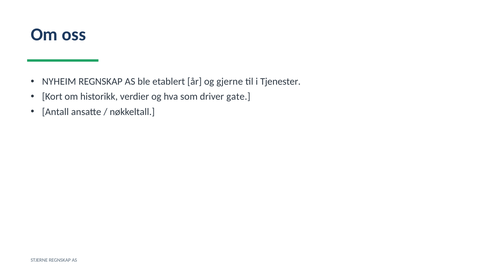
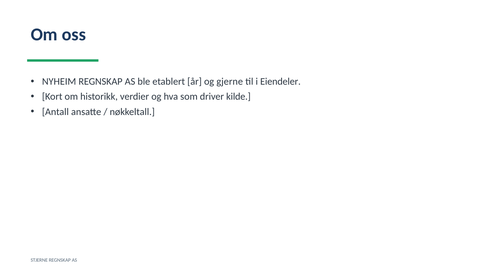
Tjenester: Tjenester -> Eiendeler
gate: gate -> kilde
